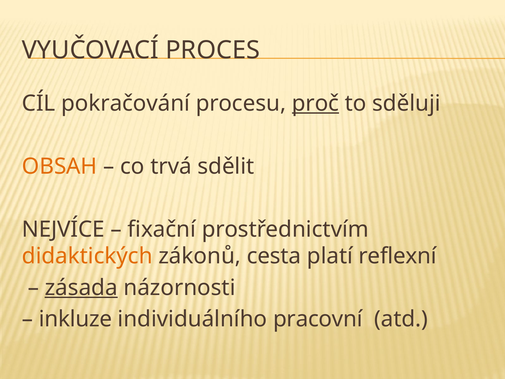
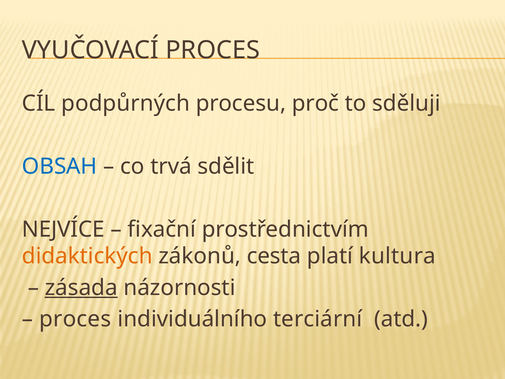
pokračování: pokračování -> podpůrných
proč underline: present -> none
OBSAH colour: orange -> blue
reflexní: reflexní -> kultura
inkluze at (75, 319): inkluze -> proces
pracovní: pracovní -> terciární
